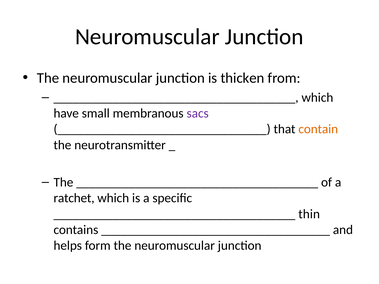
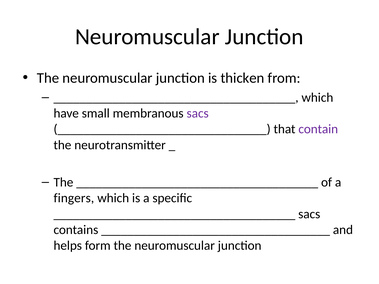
contain colour: orange -> purple
ratchet: ratchet -> fingers
thin at (309, 214): thin -> sacs
